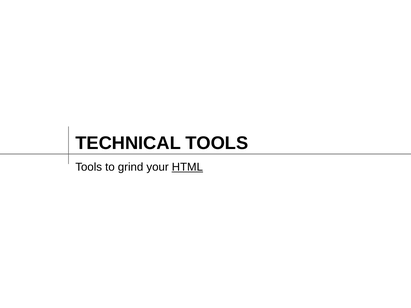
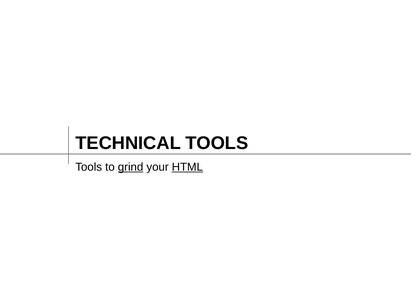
grind underline: none -> present
